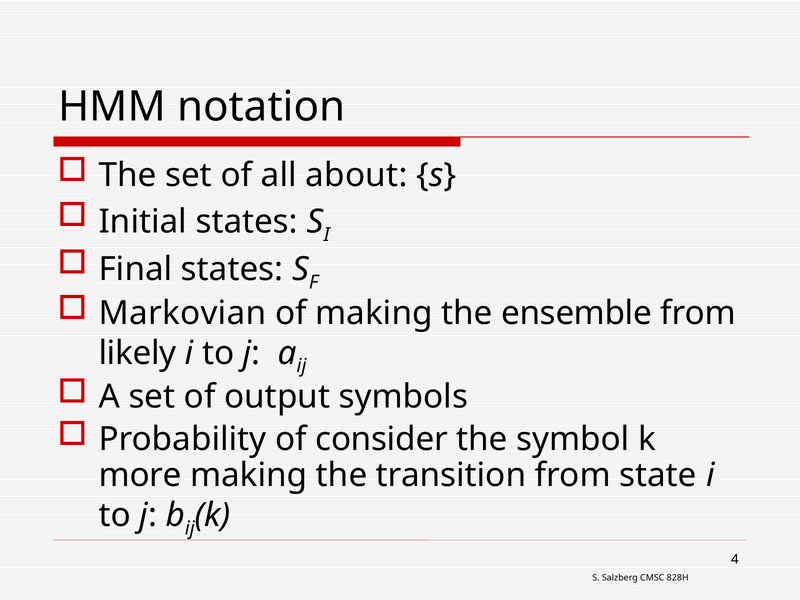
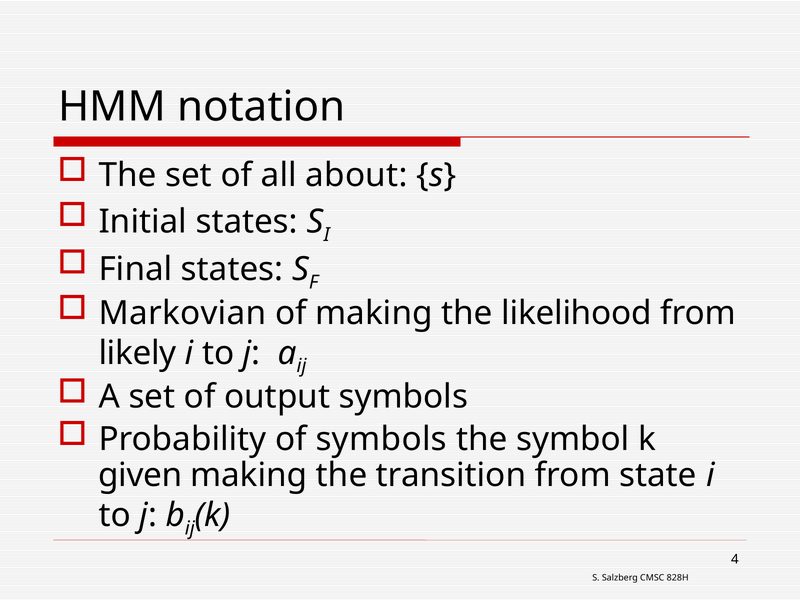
ensemble: ensemble -> likelihood
of consider: consider -> symbols
more: more -> given
